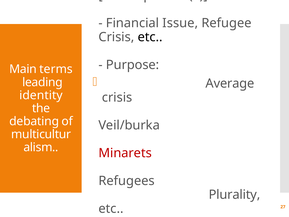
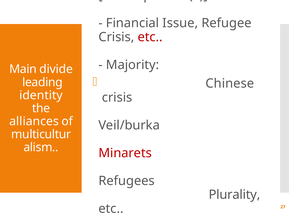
etc at (150, 37) colour: black -> red
Purpose: Purpose -> Majority
terms: terms -> divide
Average: Average -> Chinese
debating: debating -> alliances
